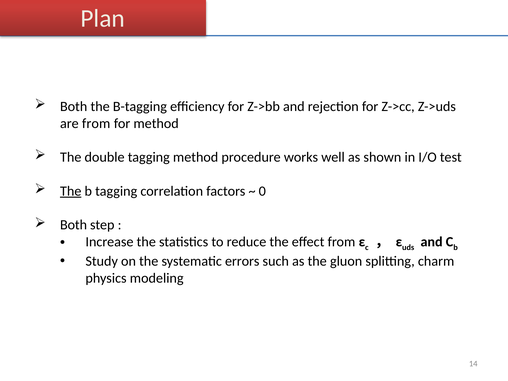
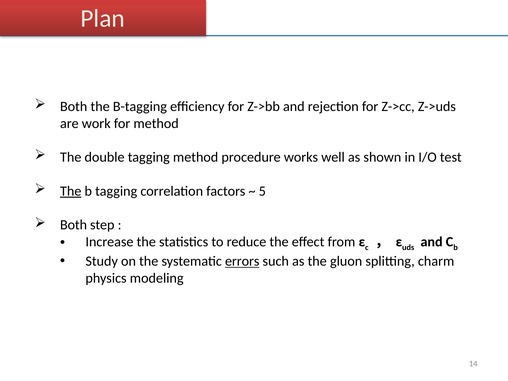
are from: from -> work
0: 0 -> 5
errors underline: none -> present
